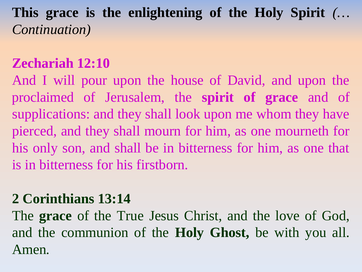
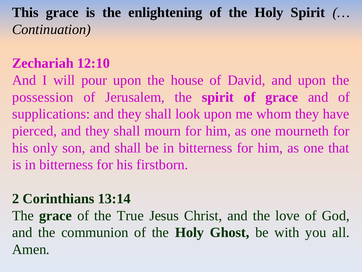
proclaimed: proclaimed -> possession
